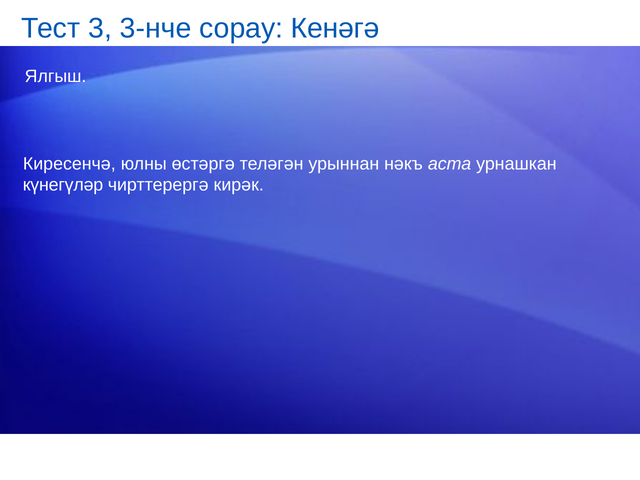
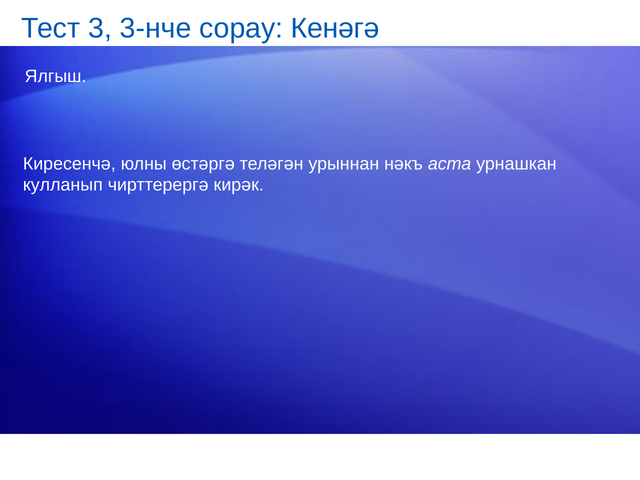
күнегүләр: күнегүләр -> кулланып
